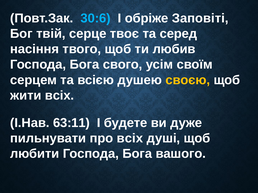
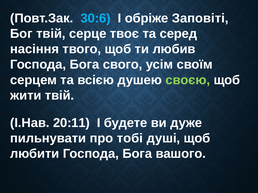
своєю colour: yellow -> light green
жити всіх: всіх -> твій
63:11: 63:11 -> 20:11
про всіх: всіх -> тобі
